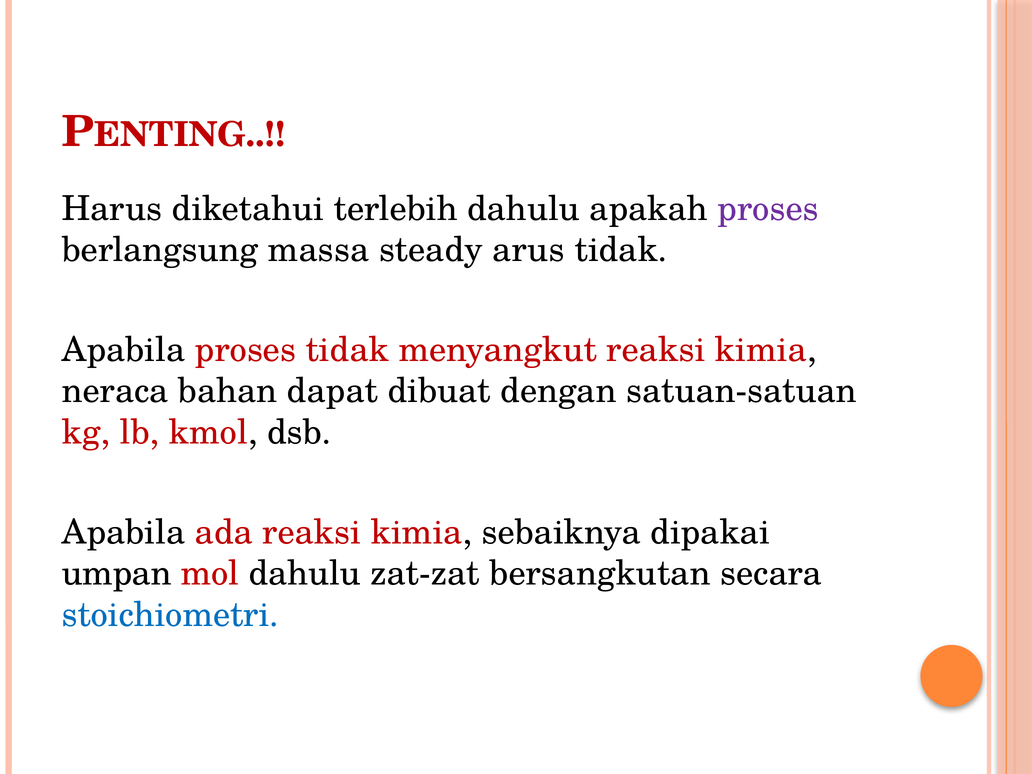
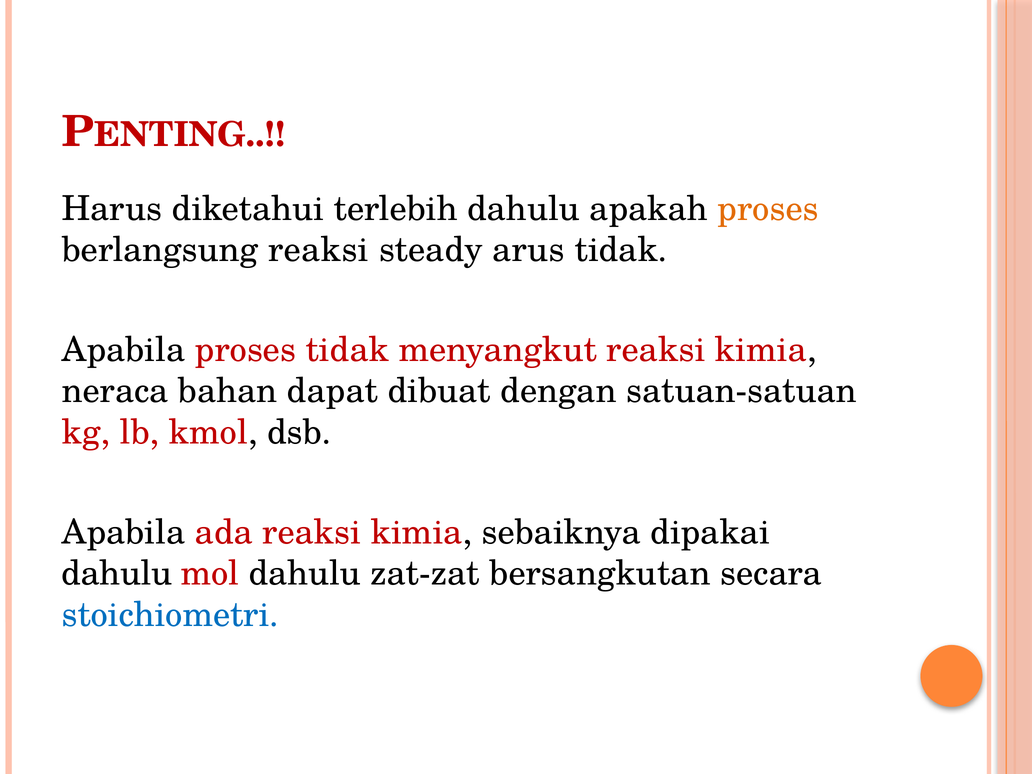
proses at (768, 209) colour: purple -> orange
berlangsung massa: massa -> reaksi
umpan at (117, 573): umpan -> dahulu
